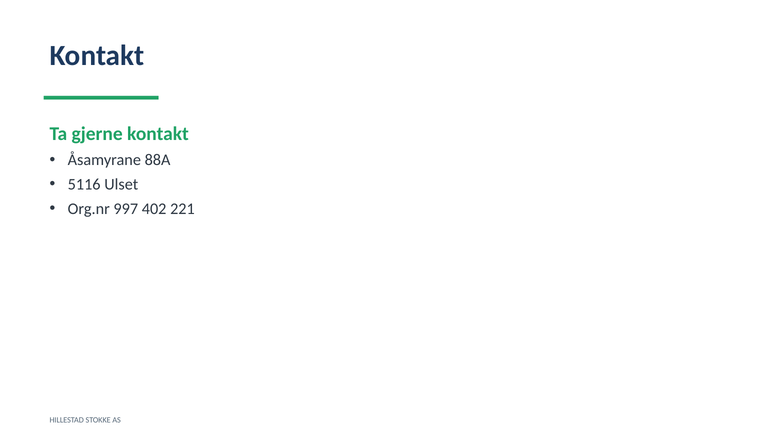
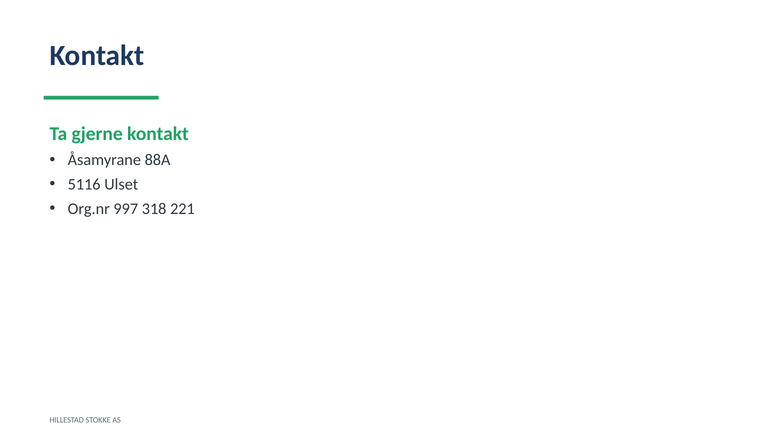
402: 402 -> 318
